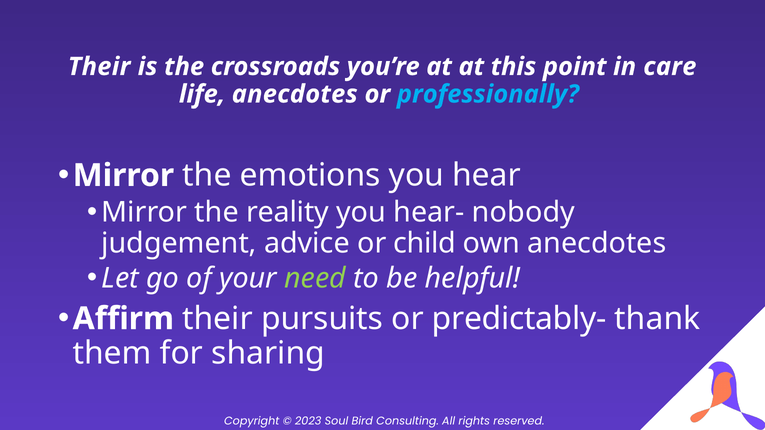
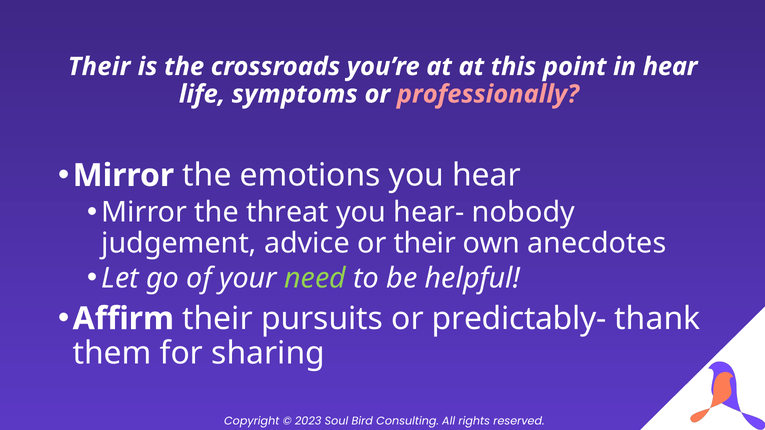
in care: care -> hear
life anecdotes: anecdotes -> symptoms
professionally colour: light blue -> pink
reality: reality -> threat
or child: child -> their
